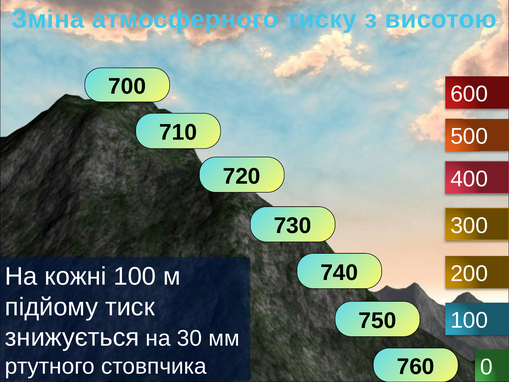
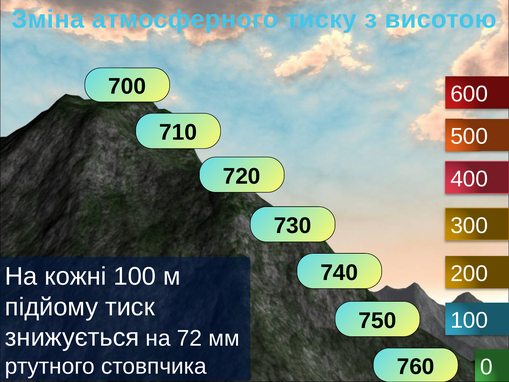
30: 30 -> 72
